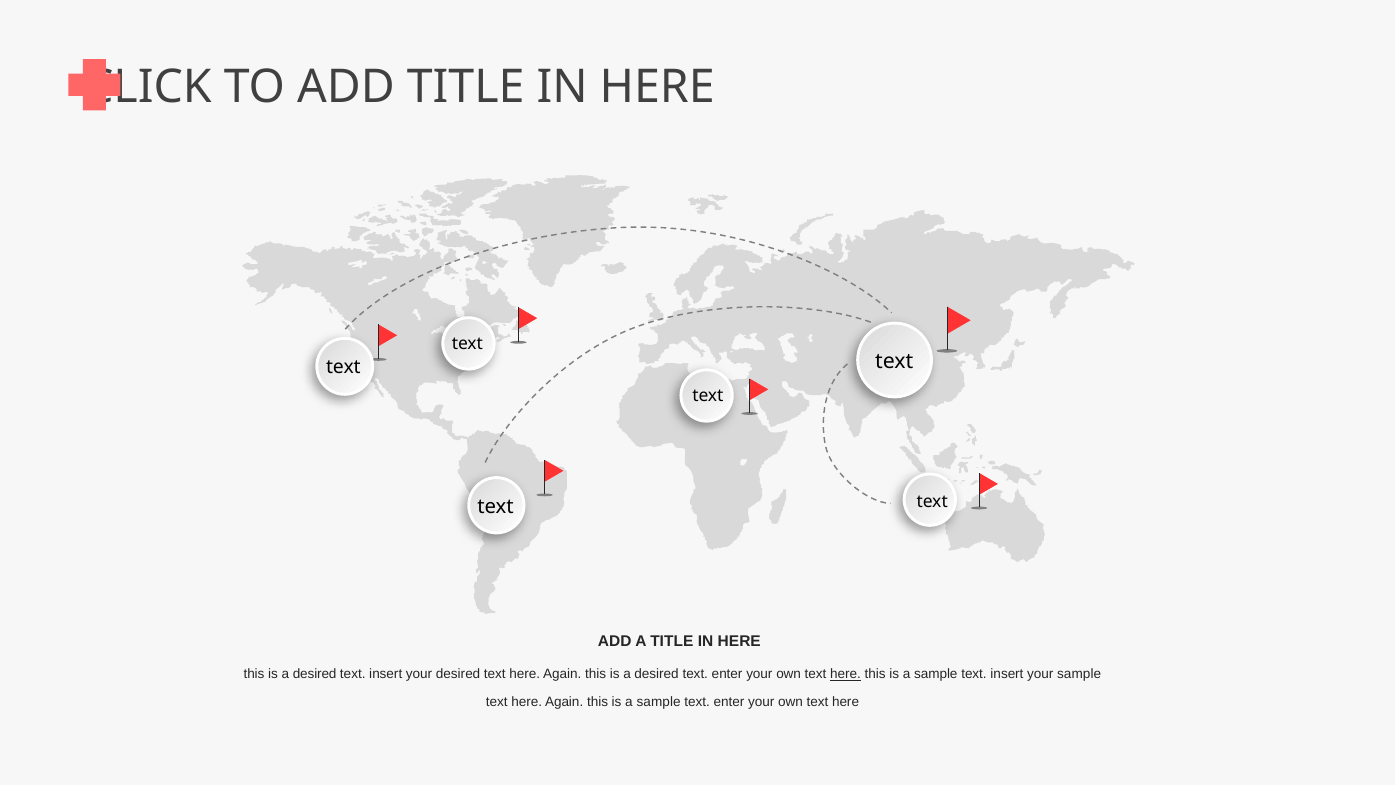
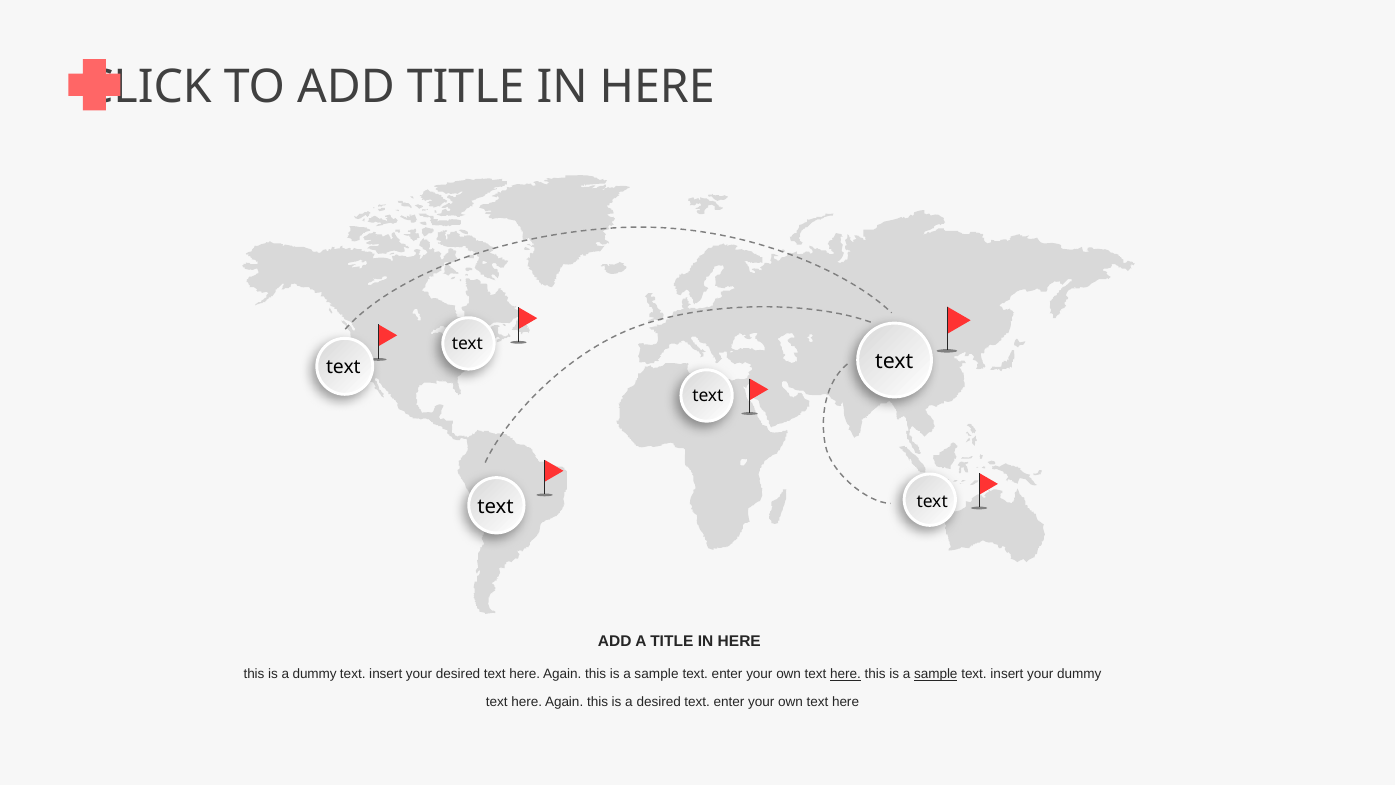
desired at (315, 674): desired -> dummy
desired at (657, 674): desired -> sample
sample at (936, 674) underline: none -> present
your sample: sample -> dummy
sample at (659, 701): sample -> desired
